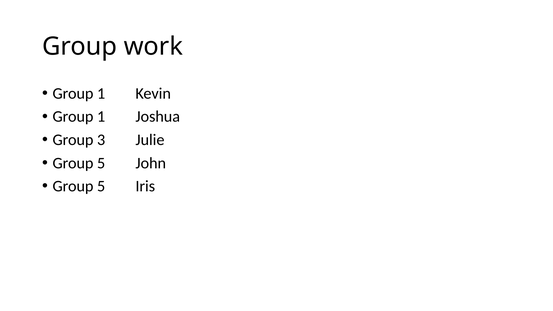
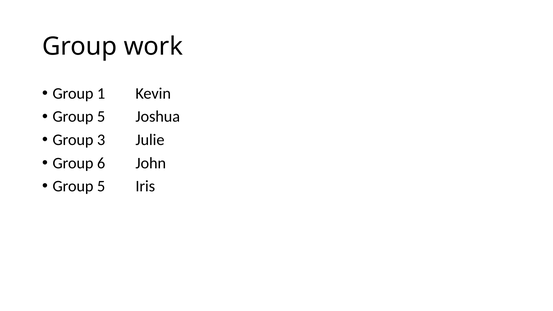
1 at (101, 117): 1 -> 5
5 at (101, 163): 5 -> 6
